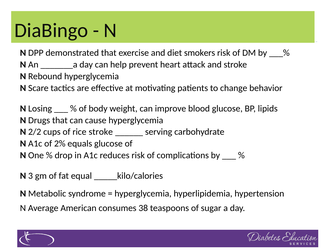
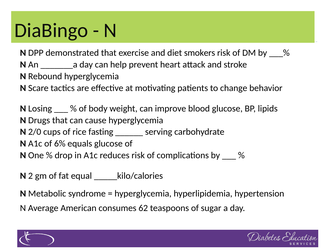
2/2: 2/2 -> 2/0
rice stroke: stroke -> fasting
2%: 2% -> 6%
3: 3 -> 2
38: 38 -> 62
